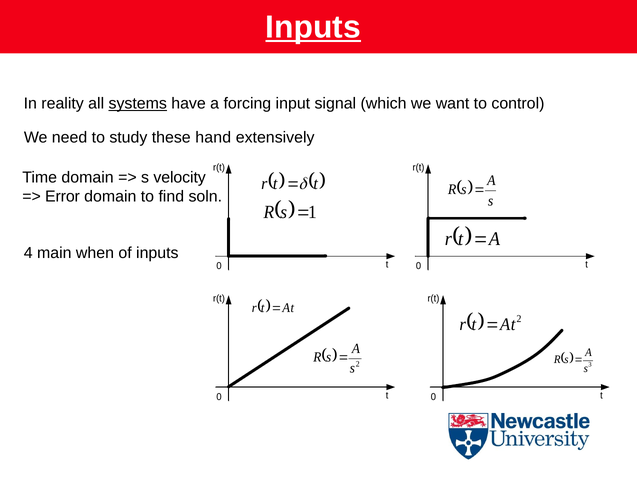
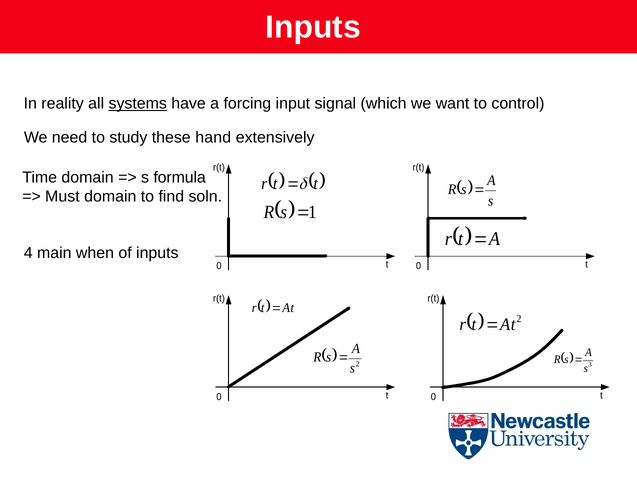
Inputs at (313, 27) underline: present -> none
velocity: velocity -> formula
Error: Error -> Must
